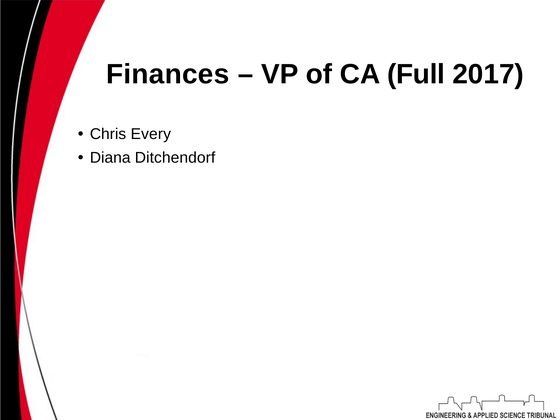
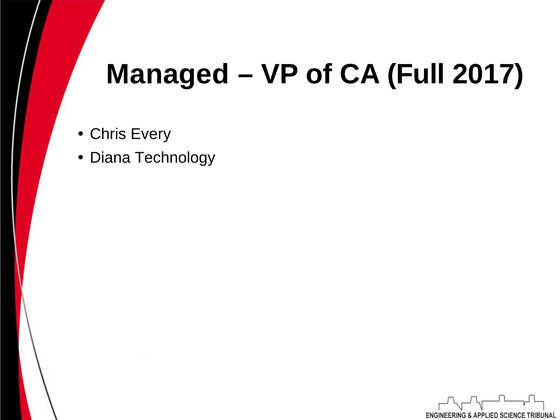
Finances: Finances -> Managed
Ditchendorf: Ditchendorf -> Technology
